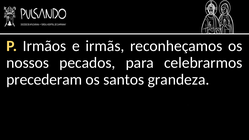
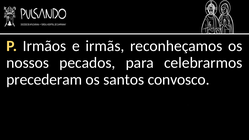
grandeza: grandeza -> convosco
